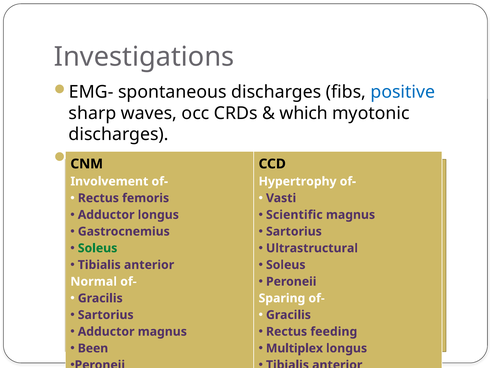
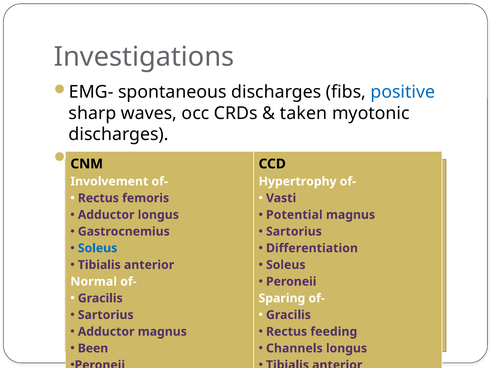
which: which -> taken
Scientific: Scientific -> Potential
Soleus at (98, 248) colour: green -> blue
Ultrastructural: Ultrastructural -> Differentiation
Multiplex: Multiplex -> Channels
